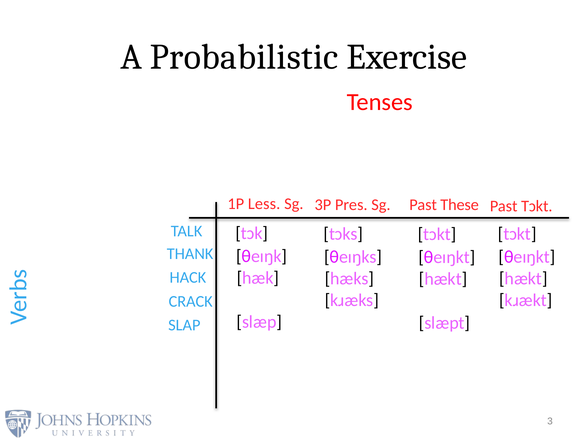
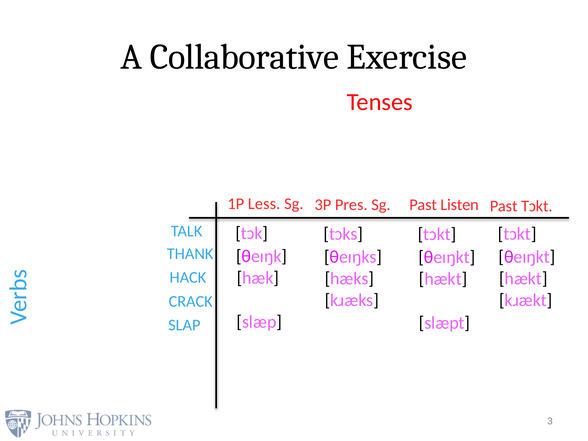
Probabilistic: Probabilistic -> Collaborative
These: These -> Listen
